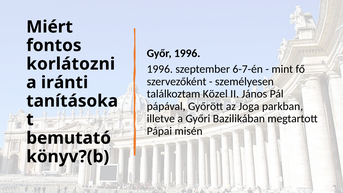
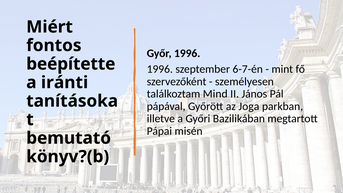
korlátozni: korlátozni -> beépítette
Közel: Közel -> Mind
